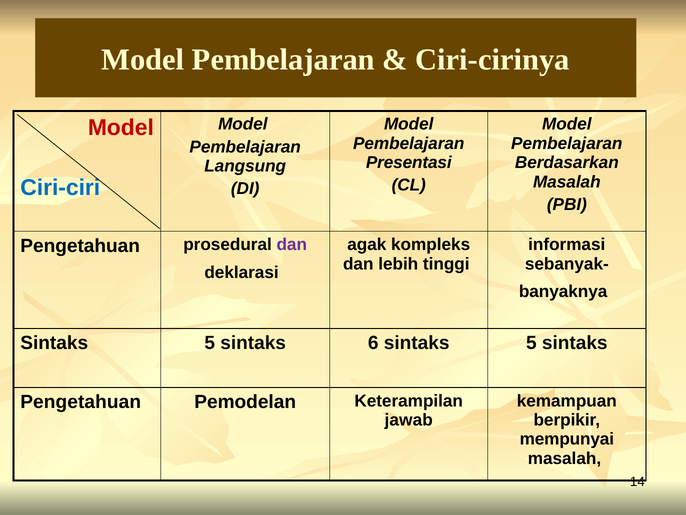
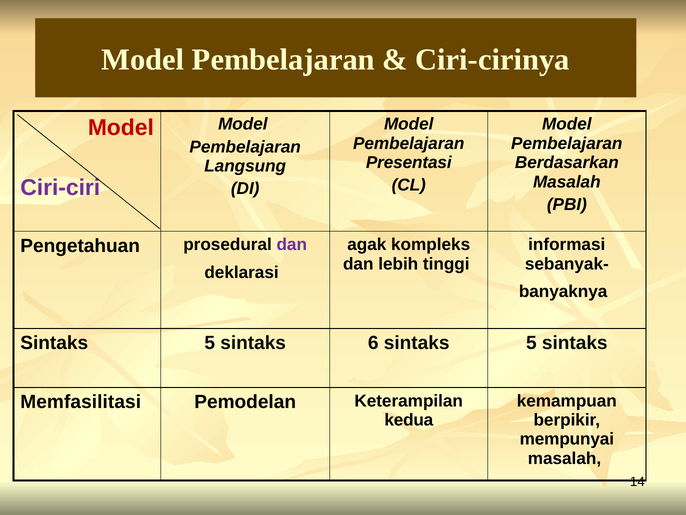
Ciri-ciri colour: blue -> purple
Pengetahuan at (81, 402): Pengetahuan -> Memfasilitasi
jawab: jawab -> kedua
